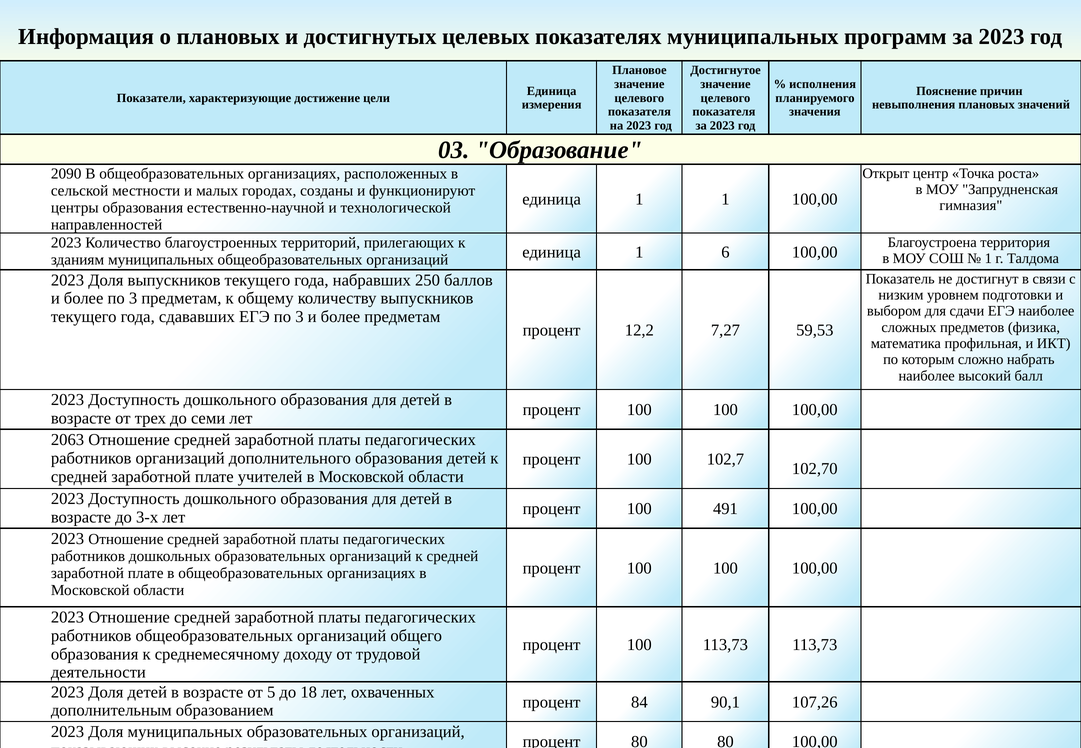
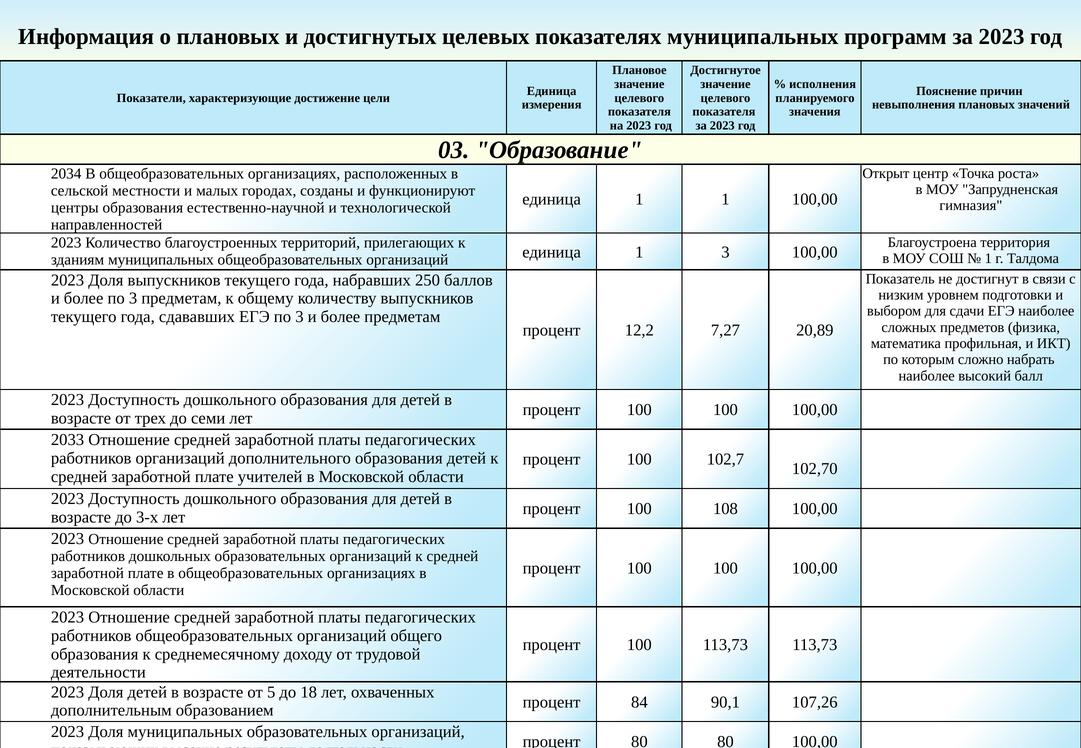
2090: 2090 -> 2034
1 6: 6 -> 3
59,53: 59,53 -> 20,89
2063: 2063 -> 2033
491: 491 -> 108
